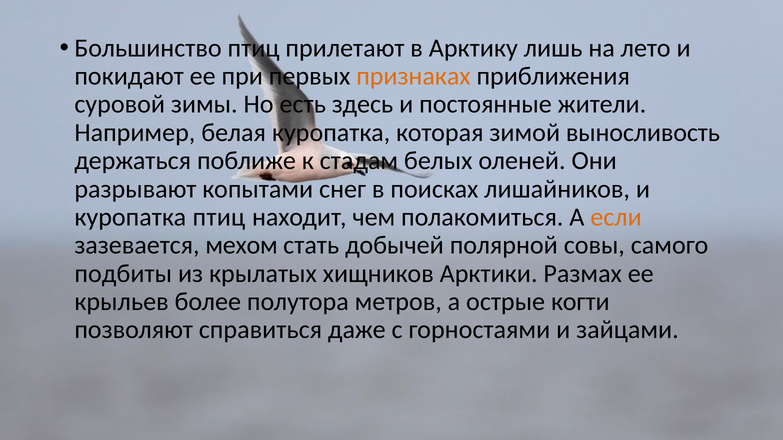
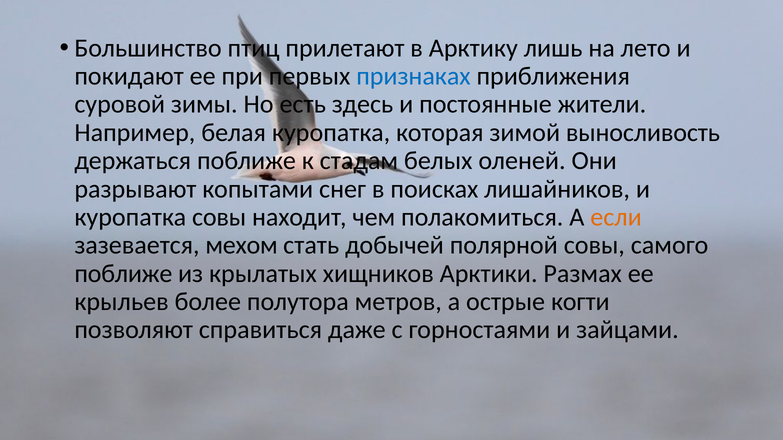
признаках colour: orange -> blue
куропатка птиц: птиц -> совы
подбиты at (123, 274): подбиты -> поближе
